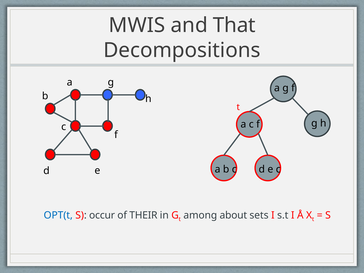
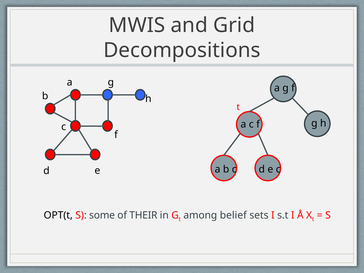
That: That -> Grid
OPT(t colour: blue -> black
occur: occur -> some
about: about -> belief
